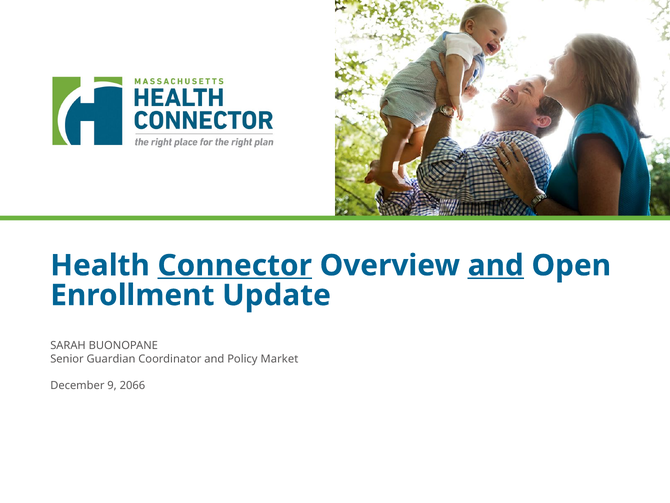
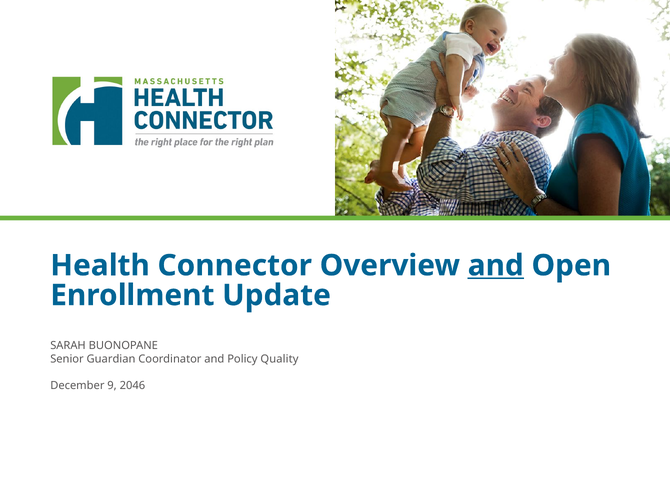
Connector underline: present -> none
Market: Market -> Quality
2066: 2066 -> 2046
